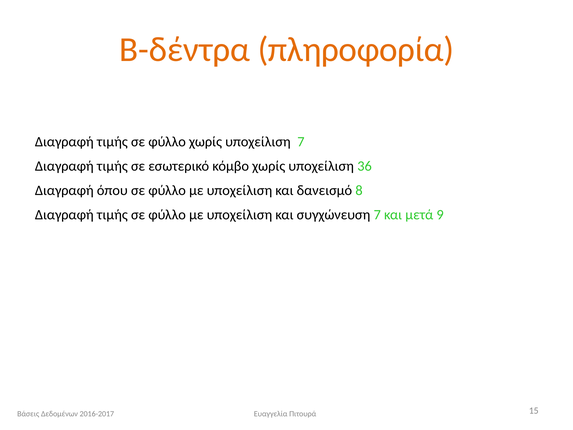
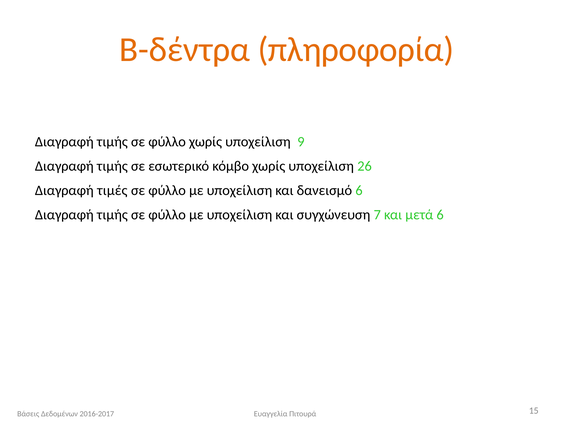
υποχείλιση 7: 7 -> 9
36: 36 -> 26
όπου: όπου -> τιμές
δανεισμό 8: 8 -> 6
μετά 9: 9 -> 6
